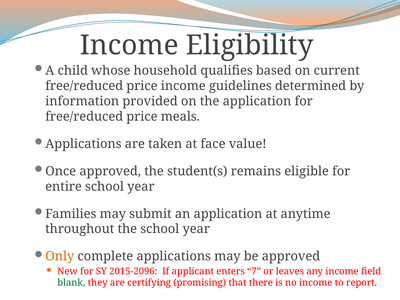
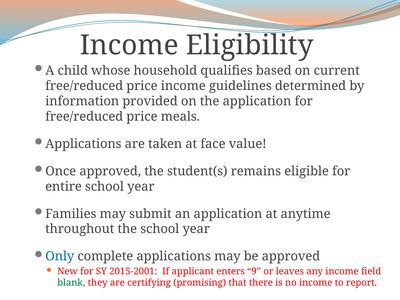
Only colour: orange -> blue
2015-2096: 2015-2096 -> 2015-2001
7: 7 -> 9
